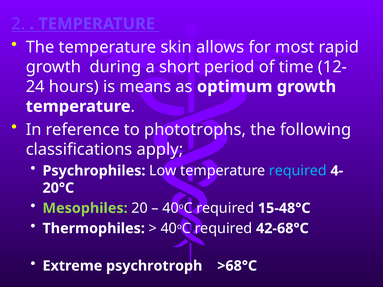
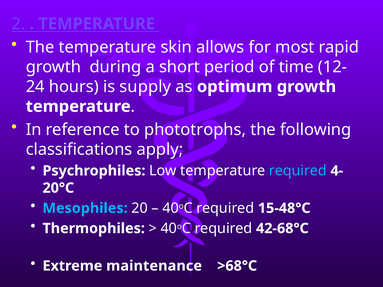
means: means -> supply
Mesophiles colour: light green -> light blue
psychrotroph: psychrotroph -> maintenance
